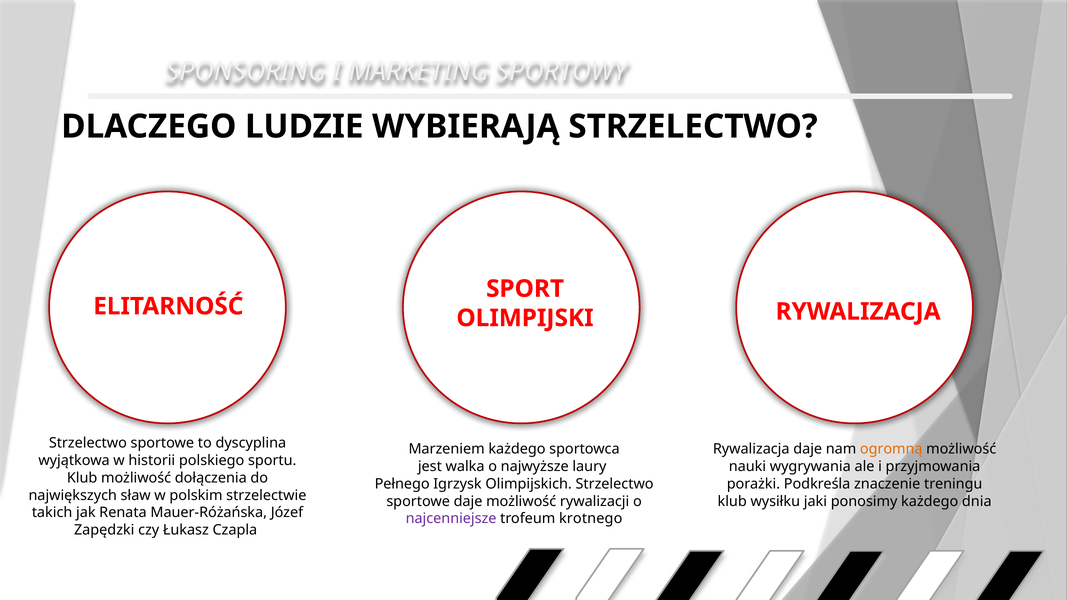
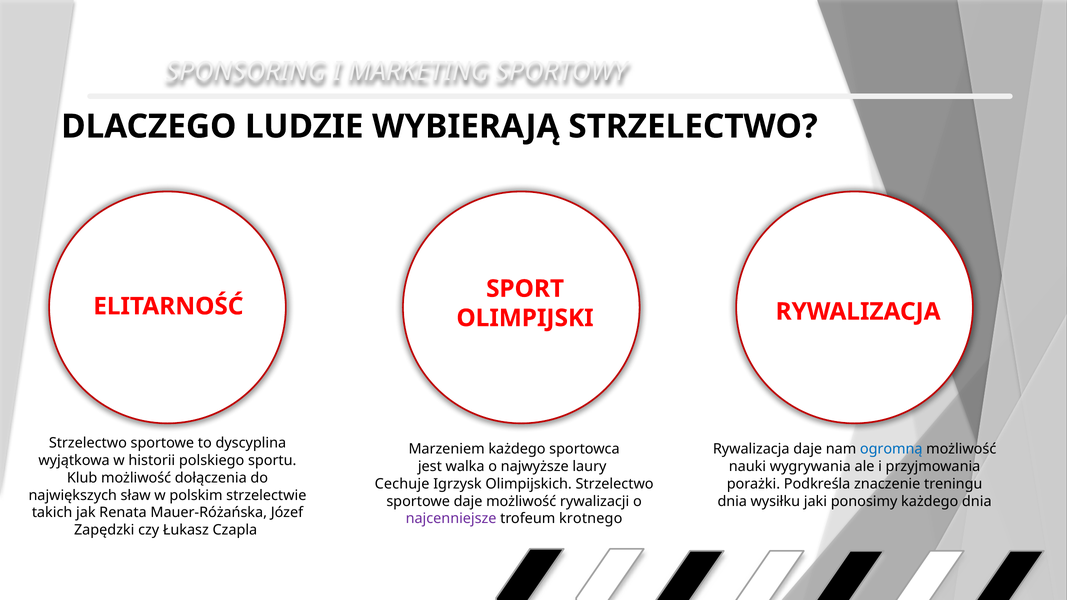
ogromną colour: orange -> blue
Pełnego: Pełnego -> Cechuje
klub at (732, 501): klub -> dnia
